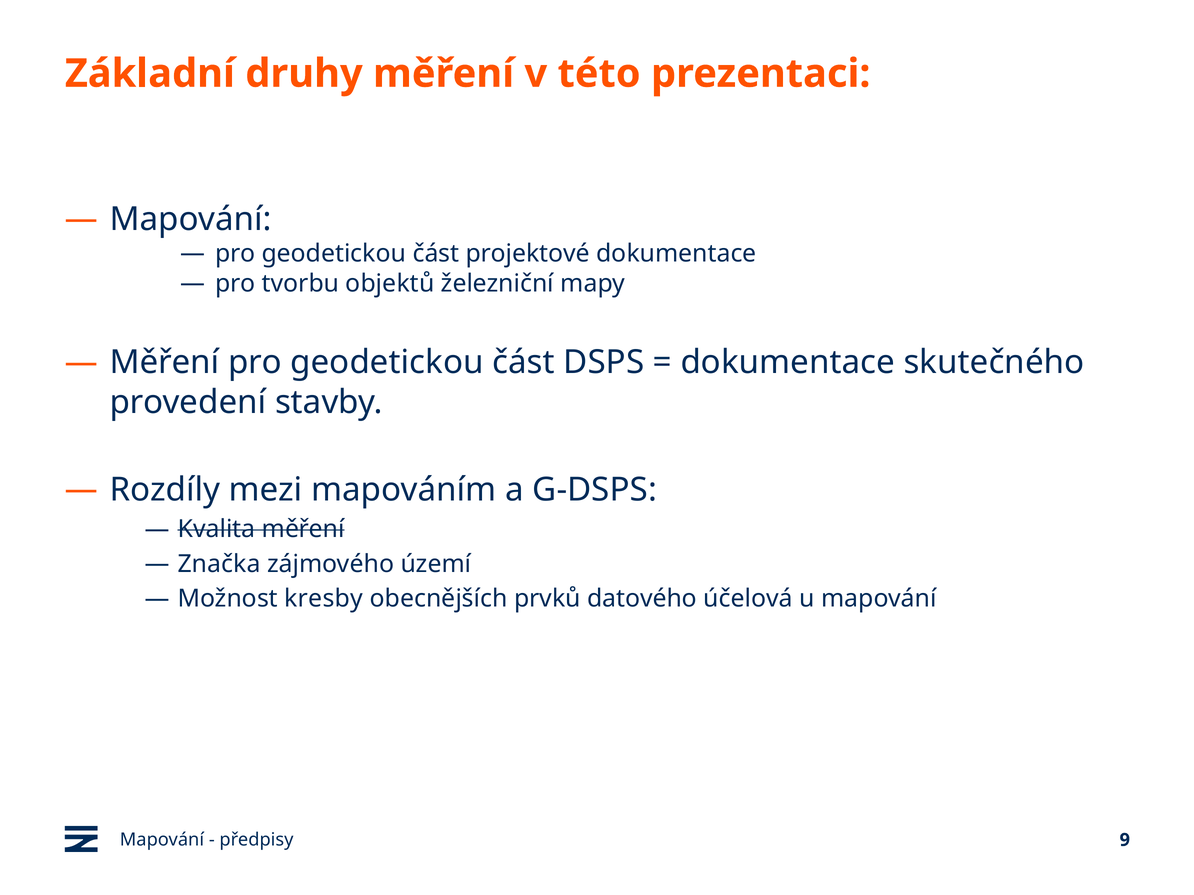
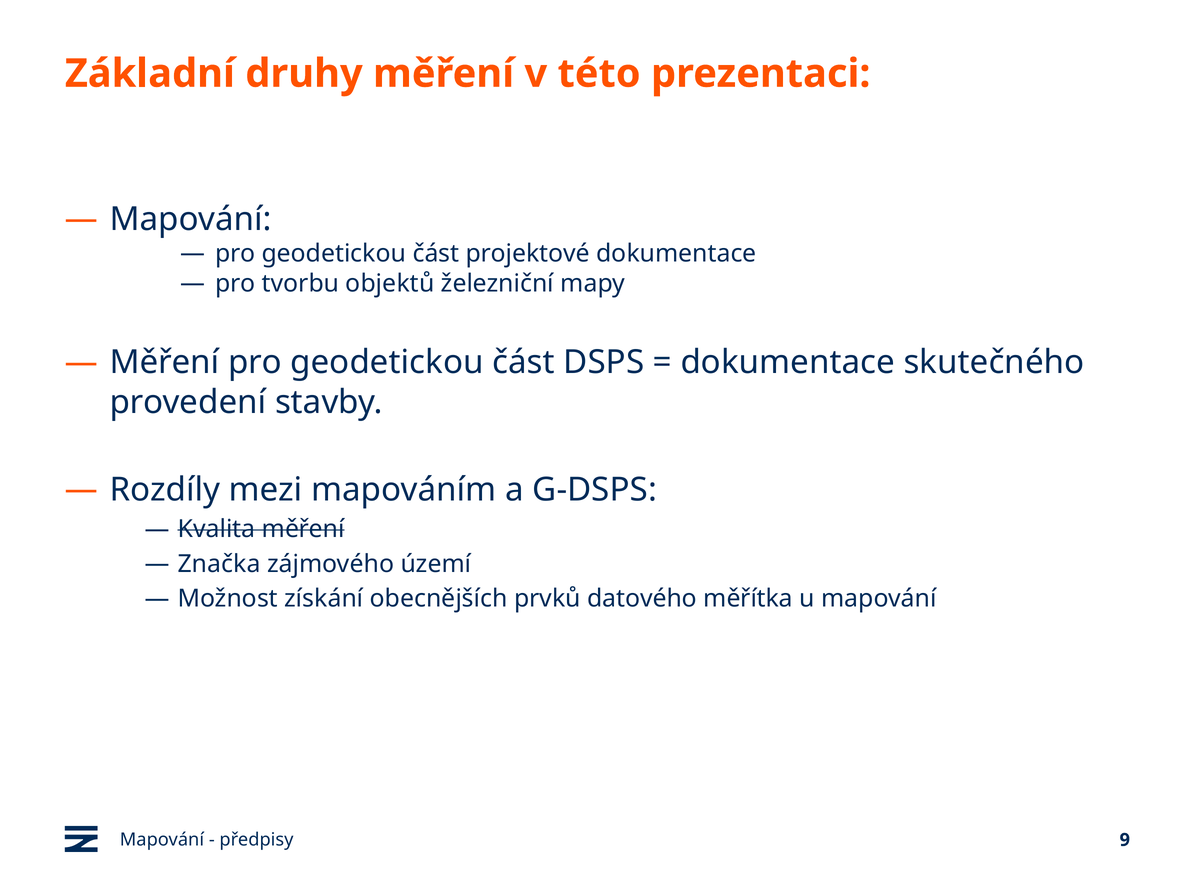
kresby: kresby -> získání
účelová: účelová -> měřítka
